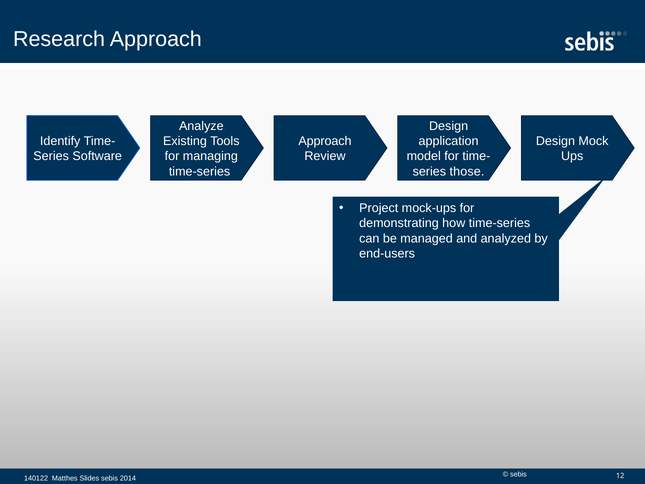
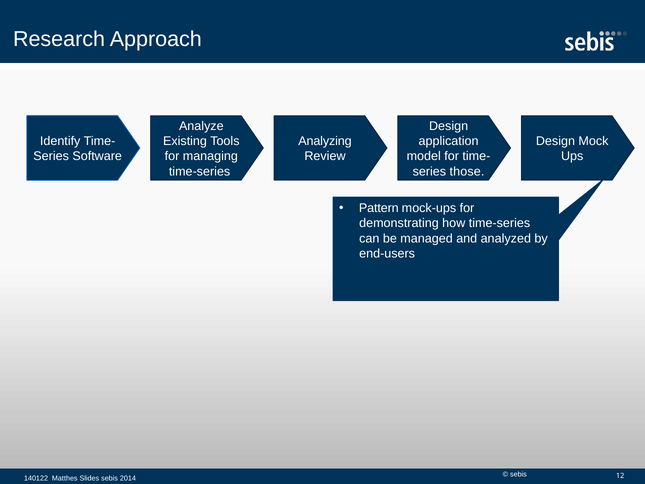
Approach at (325, 141): Approach -> Analyzing
Project: Project -> Pattern
